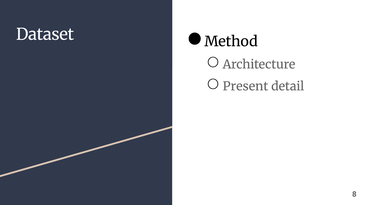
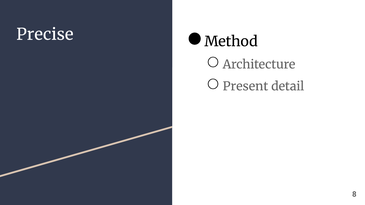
Dataset: Dataset -> Precise
